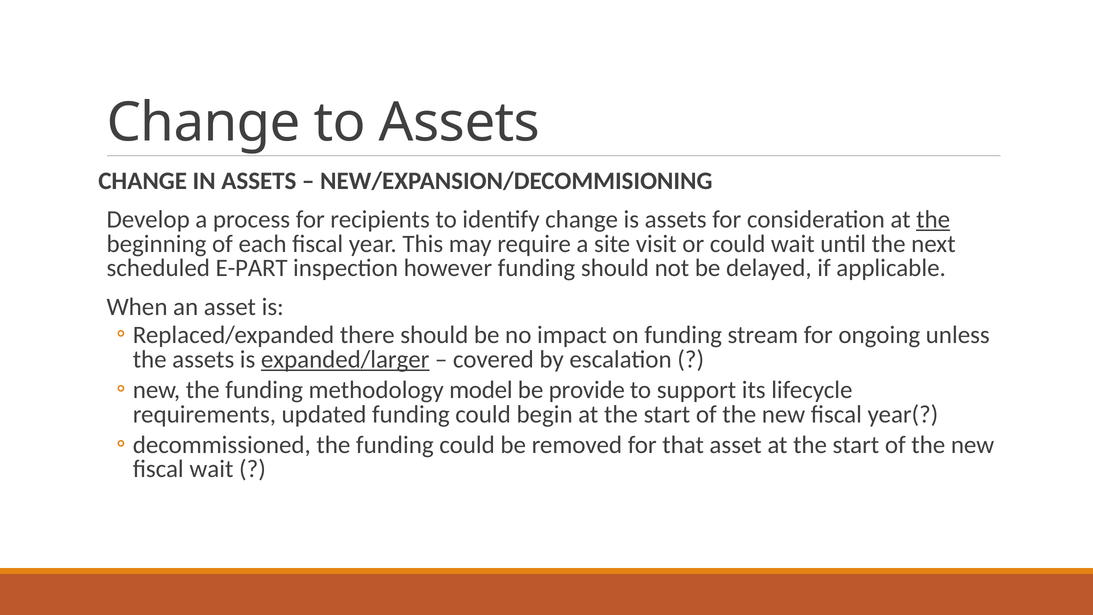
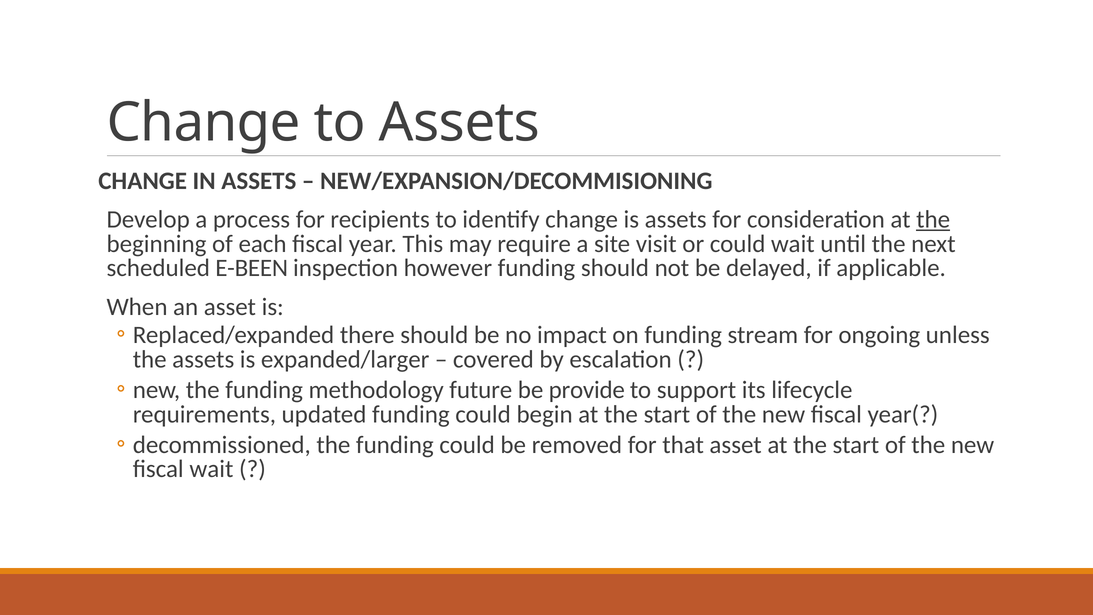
E-PART: E-PART -> E-BEEN
expanded/larger underline: present -> none
model: model -> future
